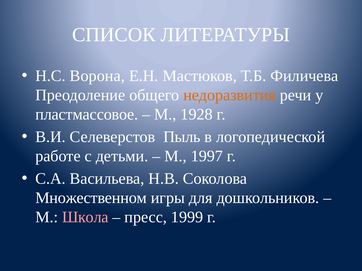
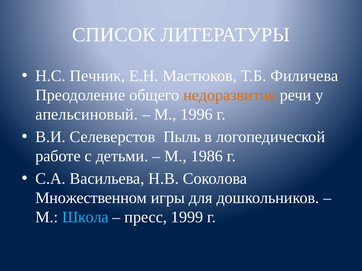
Ворона: Ворона -> Печник
пластмассовое: пластмассовое -> апельсиновый
1928: 1928 -> 1996
1997: 1997 -> 1986
Школа colour: pink -> light blue
